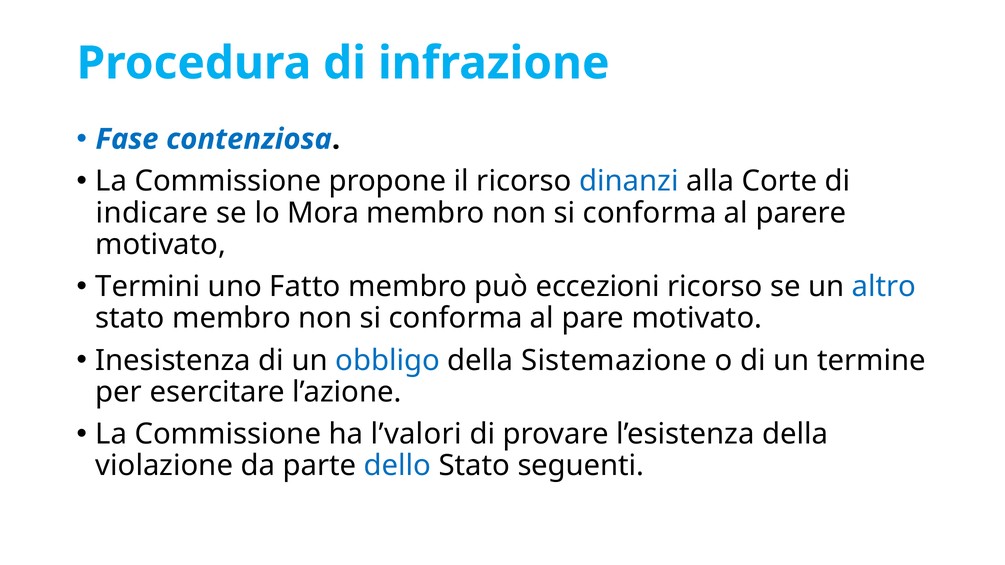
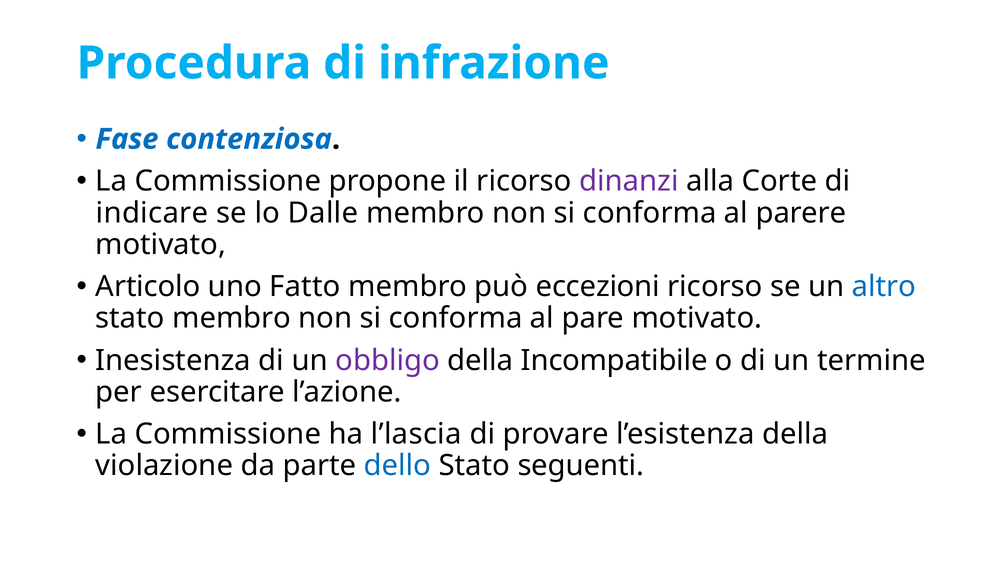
dinanzi colour: blue -> purple
Mora: Mora -> Dalle
Termini: Termini -> Articolo
obbligo colour: blue -> purple
Sistemazione: Sistemazione -> Incompatibile
l’valori: l’valori -> l’lascia
